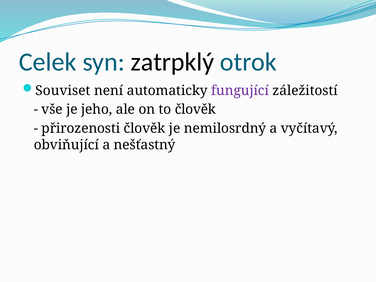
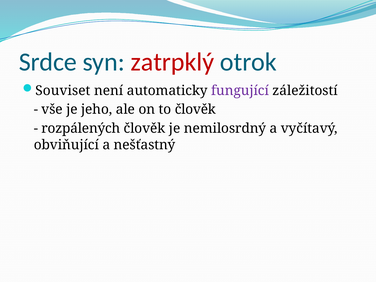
Celek: Celek -> Srdce
zatrpklý colour: black -> red
přirozenosti: přirozenosti -> rozpálených
